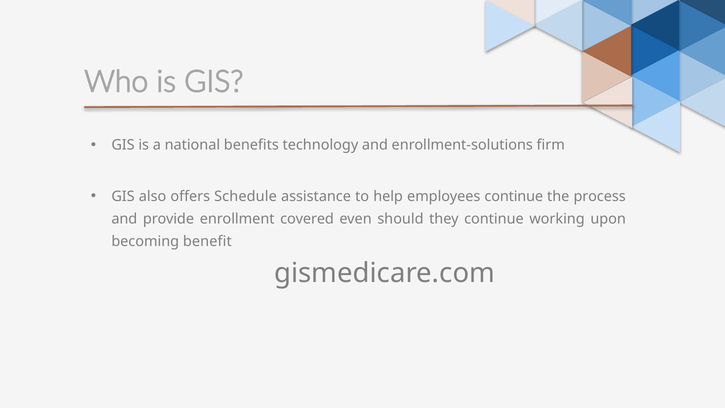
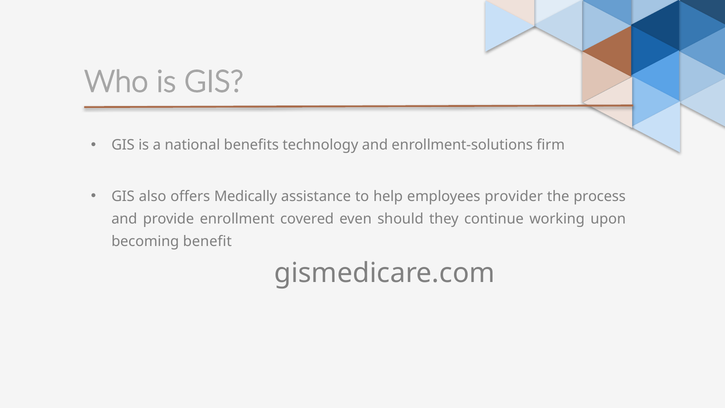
Schedule: Schedule -> Medically
employees continue: continue -> provider
